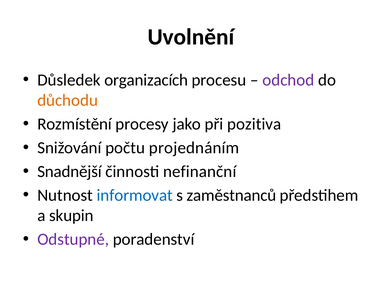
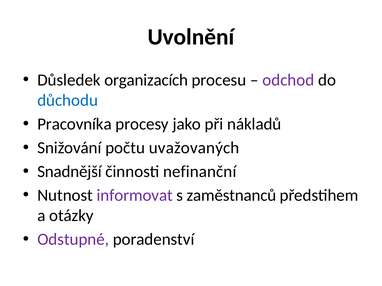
důchodu colour: orange -> blue
Rozmístění: Rozmístění -> Pracovníka
pozitiva: pozitiva -> nákladů
projednáním: projednáním -> uvažovaných
informovat colour: blue -> purple
skupin: skupin -> otázky
